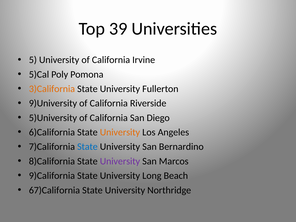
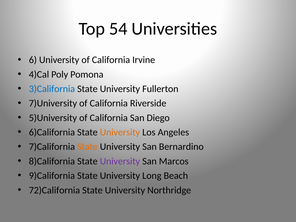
39: 39 -> 54
5: 5 -> 6
5)Cal: 5)Cal -> 4)Cal
3)California colour: orange -> blue
9)University: 9)University -> 7)University
State at (87, 147) colour: blue -> orange
67)California: 67)California -> 72)California
